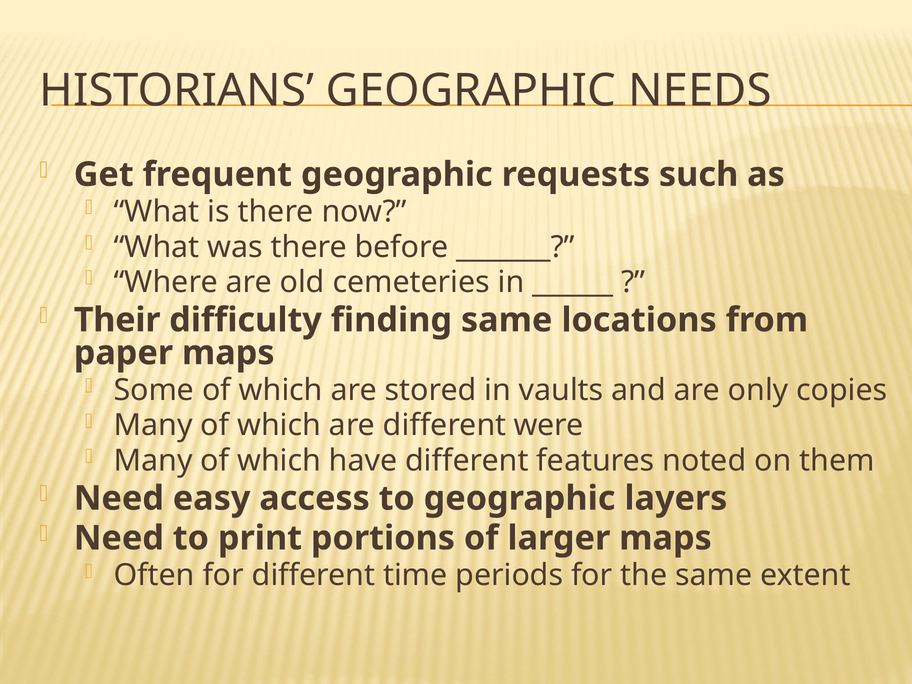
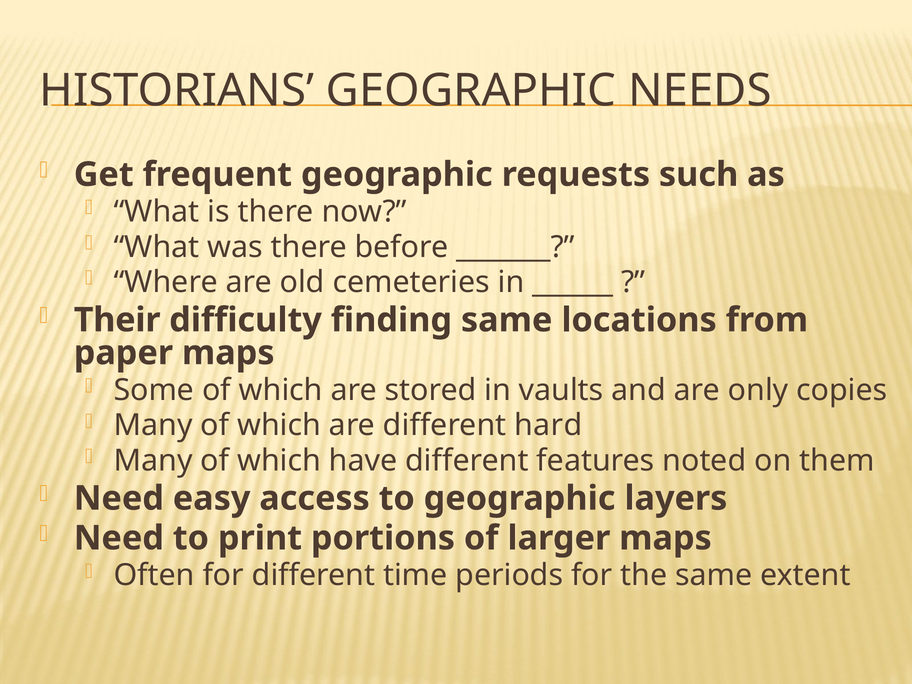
were: were -> hard
